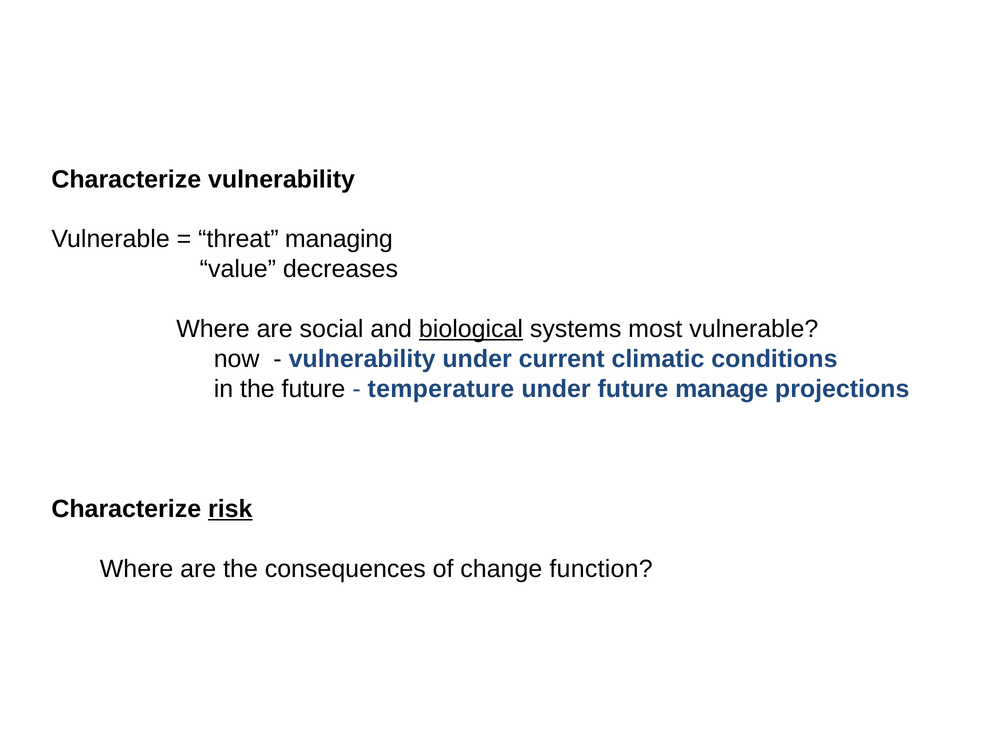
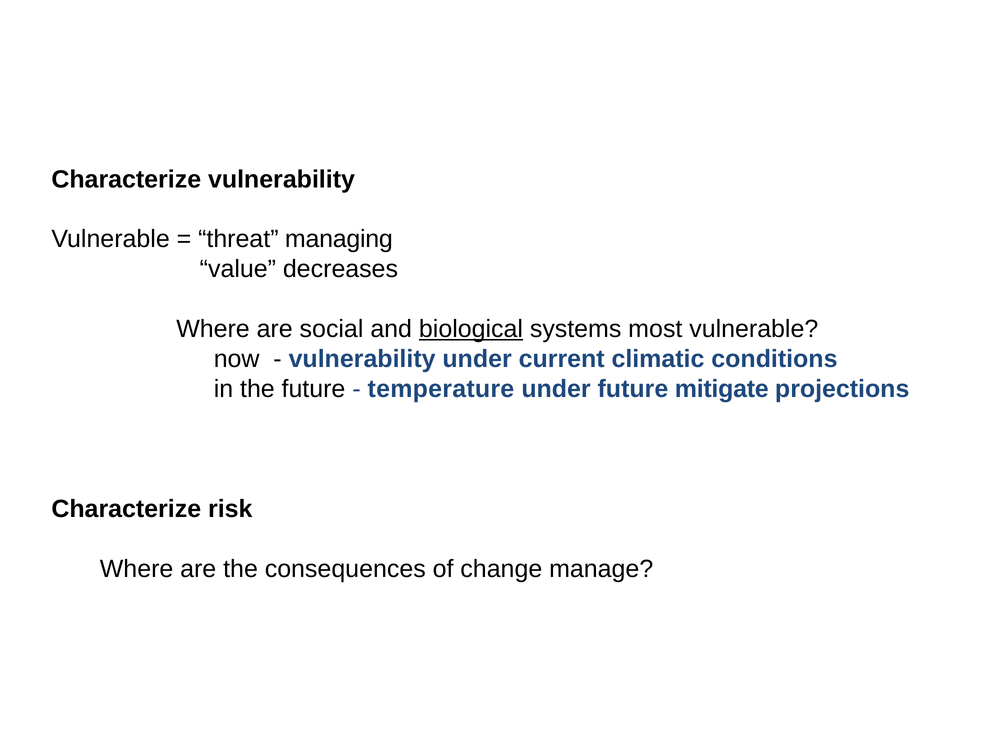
manage: manage -> mitigate
risk underline: present -> none
function: function -> manage
